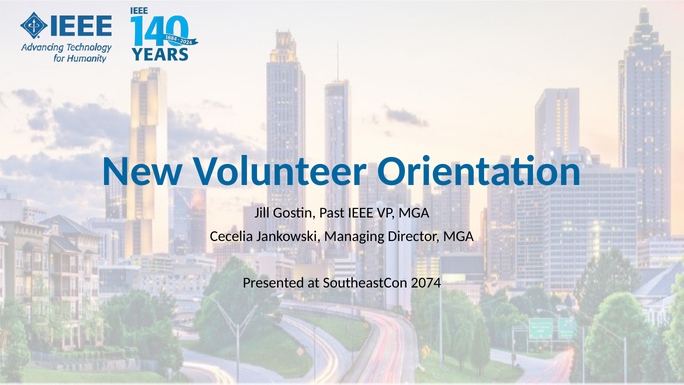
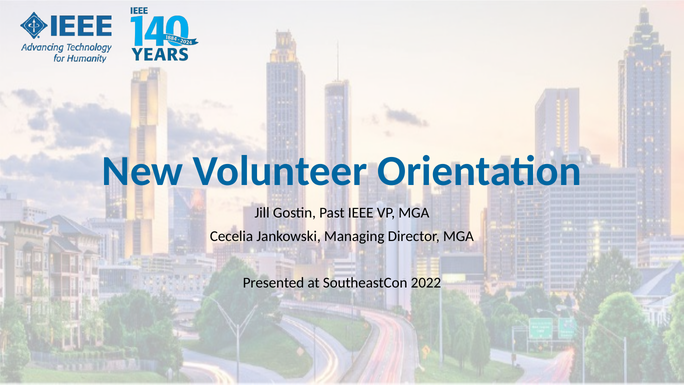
2074: 2074 -> 2022
